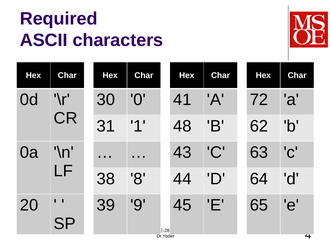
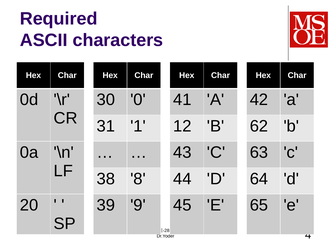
72: 72 -> 42
48: 48 -> 12
